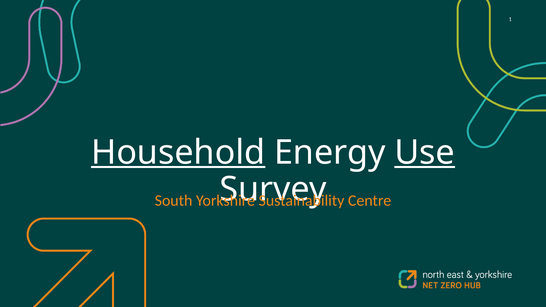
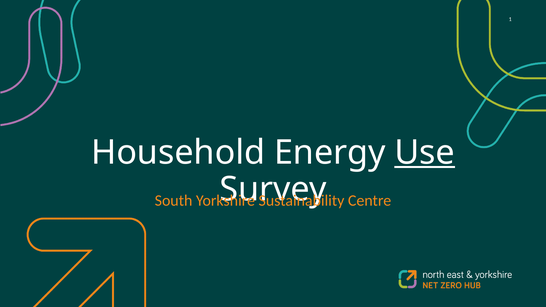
Household underline: present -> none
